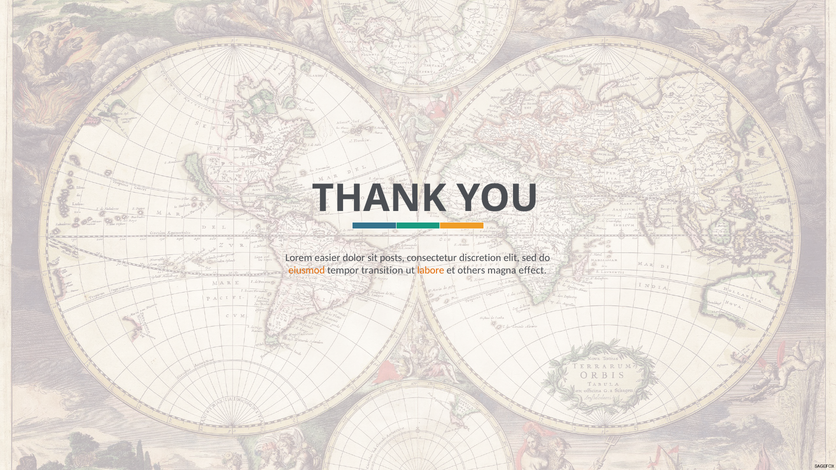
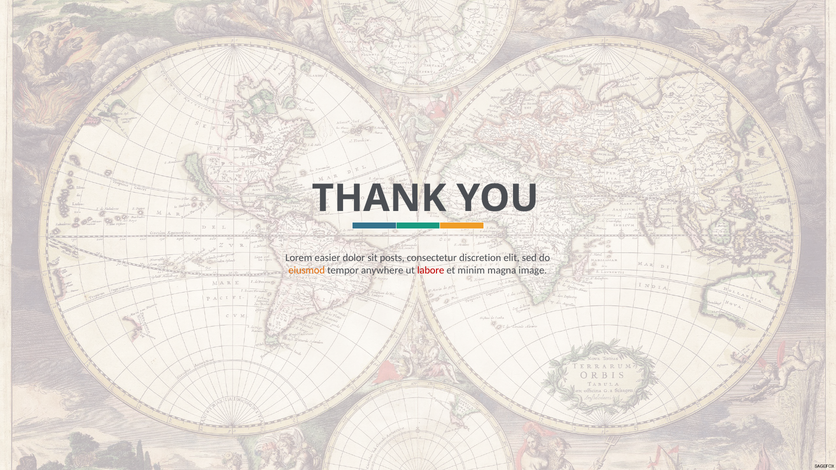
transition: transition -> anywhere
labore colour: orange -> red
others: others -> minim
effect: effect -> image
